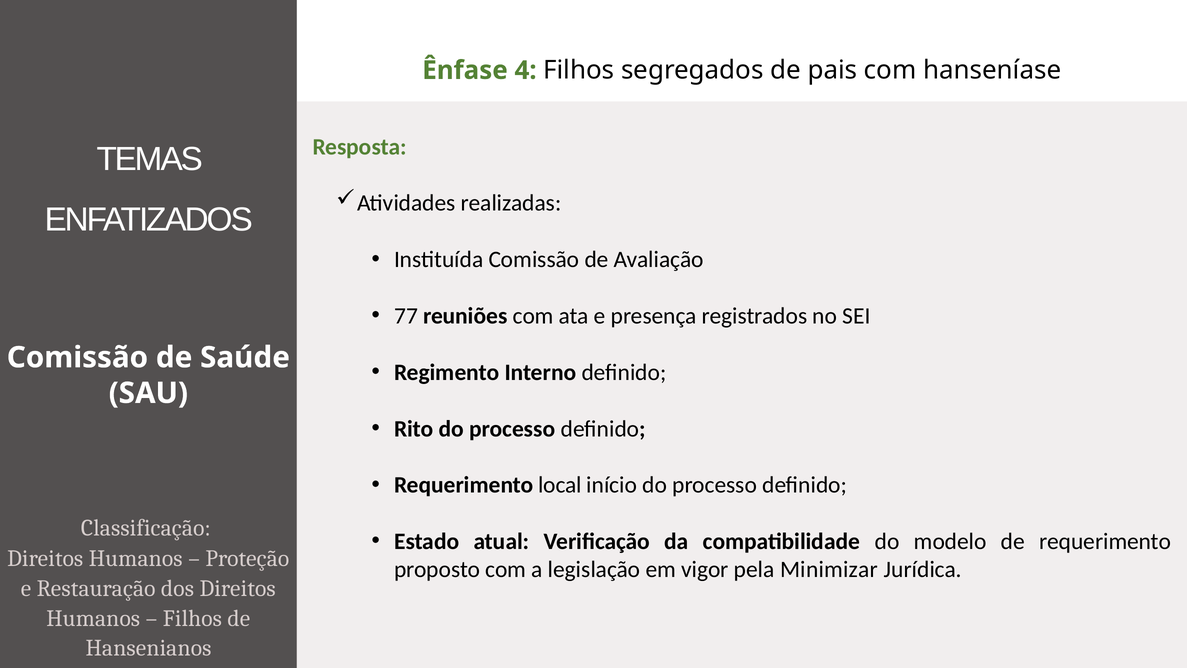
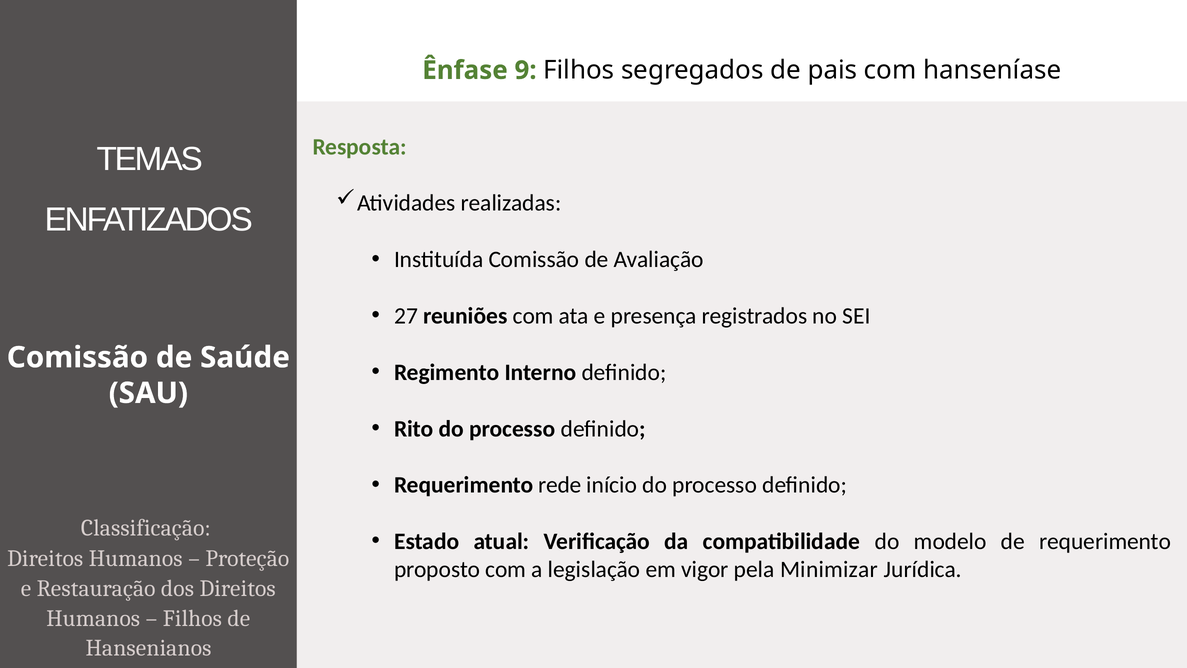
4: 4 -> 9
77: 77 -> 27
local: local -> rede
